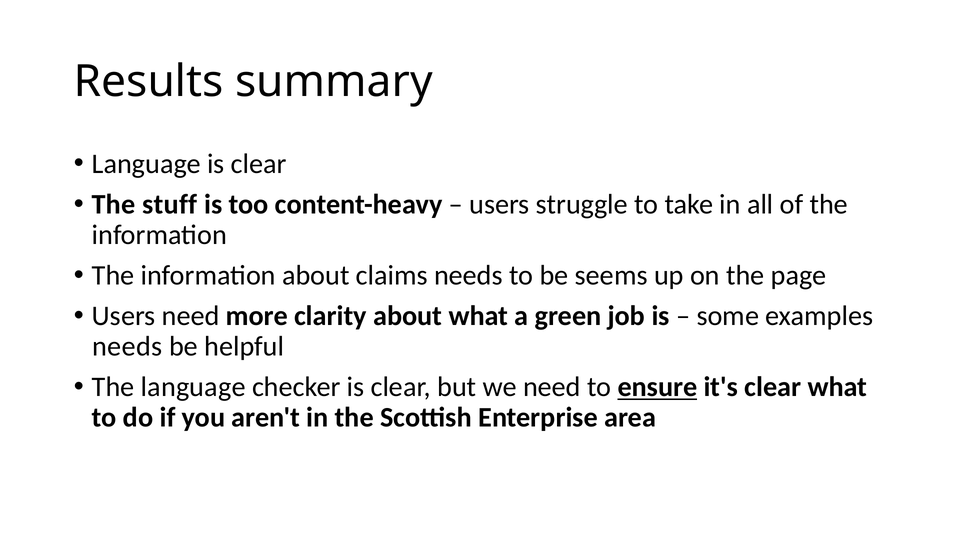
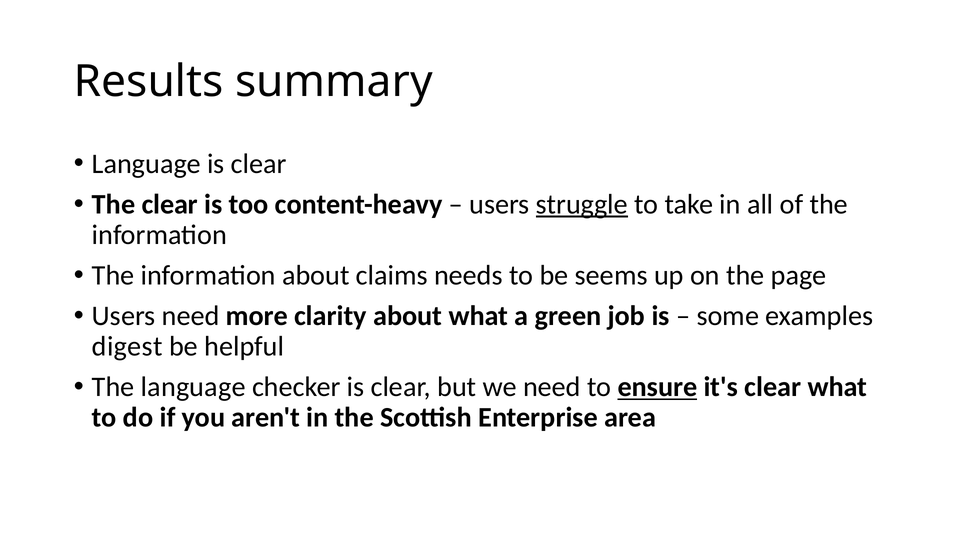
The stuff: stuff -> clear
struggle underline: none -> present
needs at (127, 346): needs -> digest
